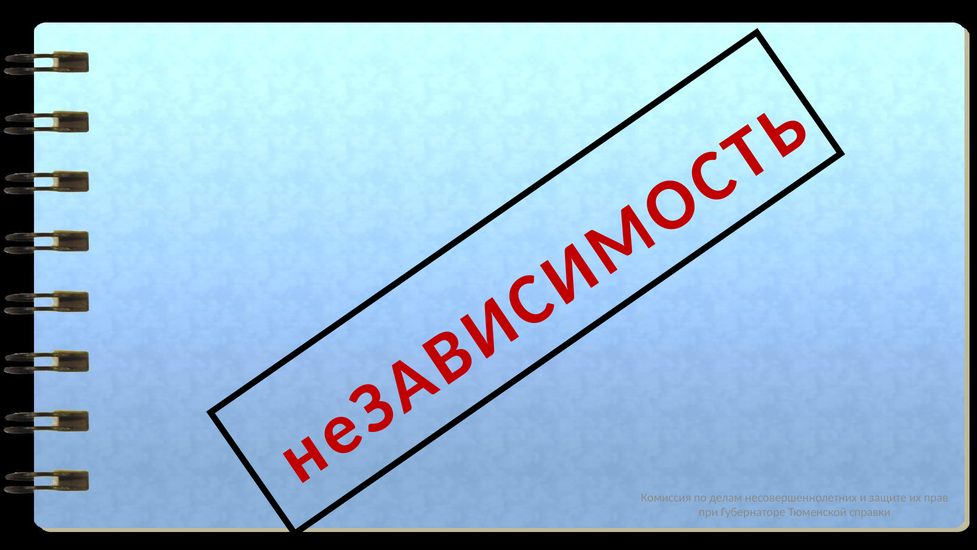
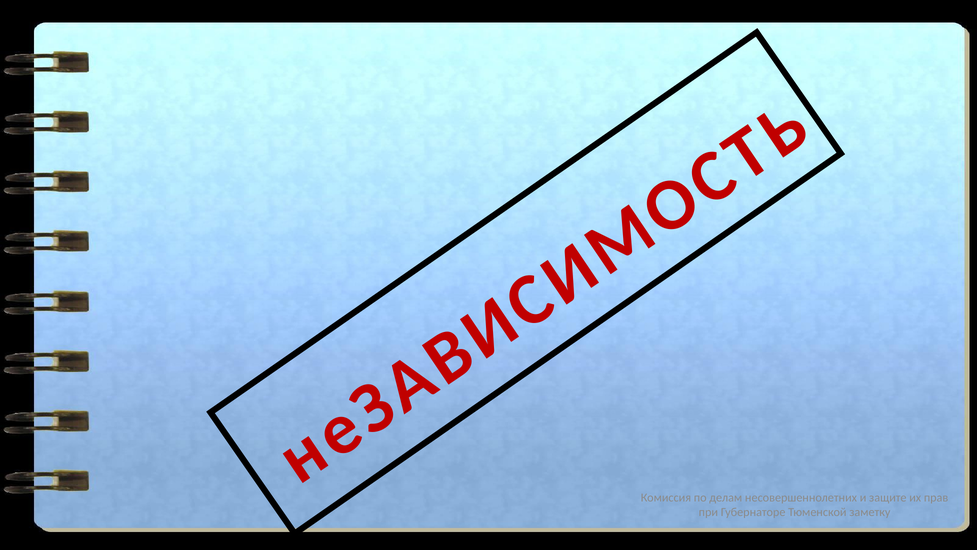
справки: справки -> заметку
